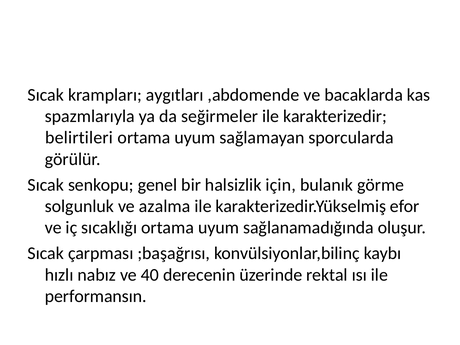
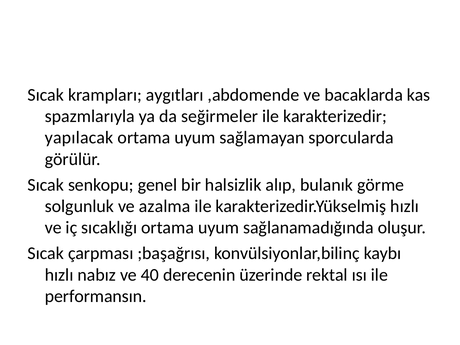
belirtileri: belirtileri -> yapılacak
için: için -> alıp
karakterizedir.Yükselmiş efor: efor -> hızlı
